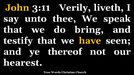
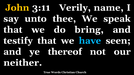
liveth: liveth -> name
have colour: yellow -> light blue
hearest: hearest -> neither
